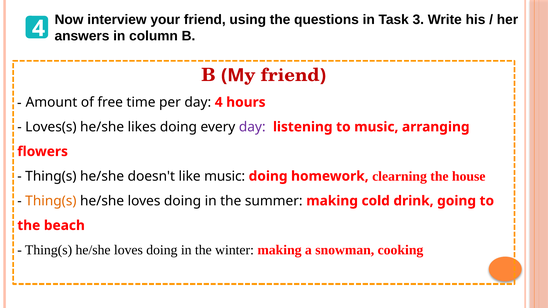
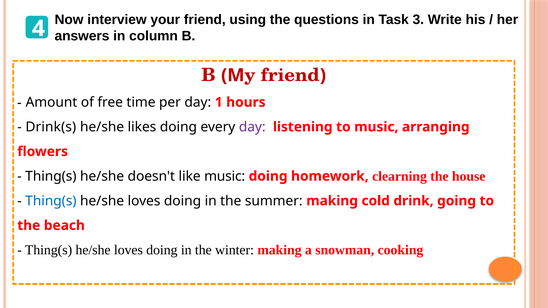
day 4: 4 -> 1
Loves(s: Loves(s -> Drink(s
Thing(s at (51, 201) colour: orange -> blue
